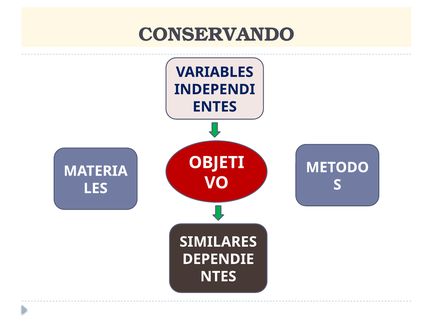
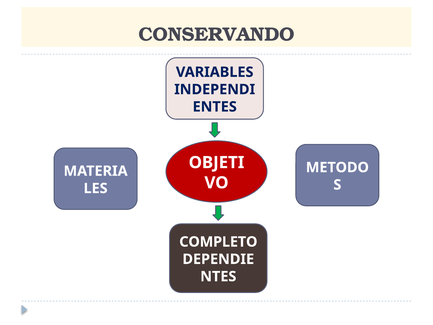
SIMILARES: SIMILARES -> COMPLETO
